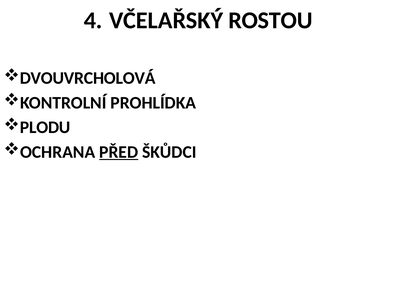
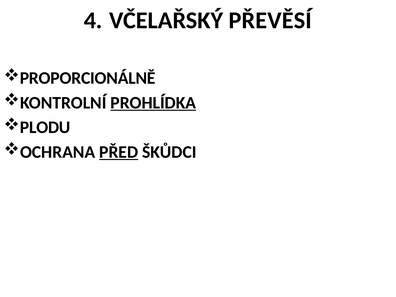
ROSTOU: ROSTOU -> PŘEVĚSÍ
DVOUVRCHOLOVÁ: DVOUVRCHOLOVÁ -> PROPORCIONÁLNĚ
PROHLÍDKA underline: none -> present
